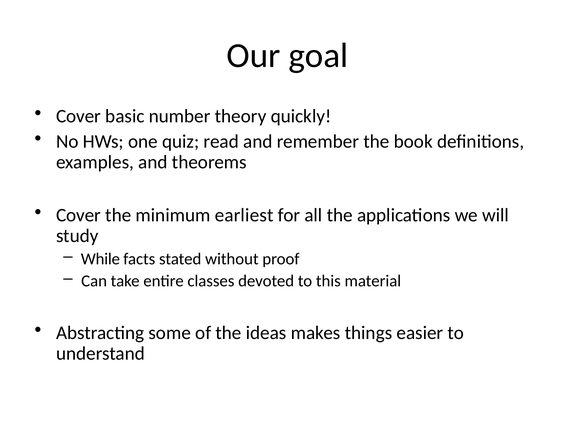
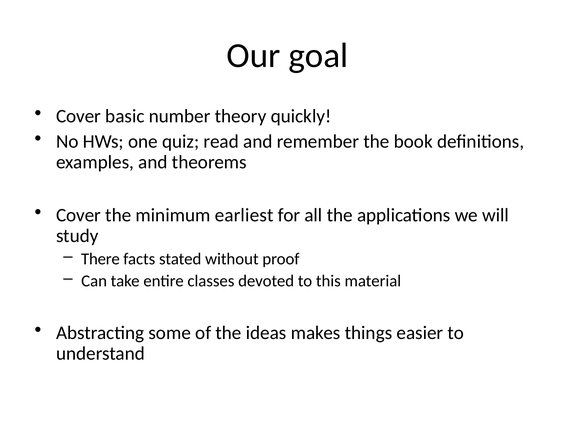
While: While -> There
